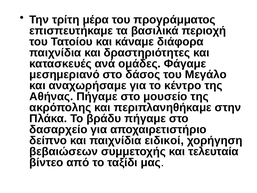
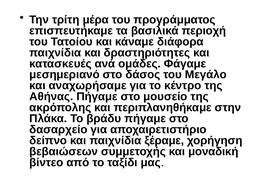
ειδικοί: ειδικοί -> ξέραμε
τελευταία: τελευταία -> μοναδική
